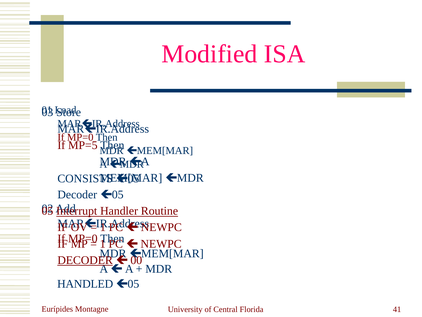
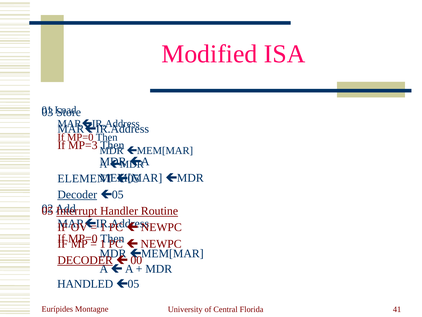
MP=5: MP=5 -> MP=3
CONSISTS: CONSISTS -> ELEMENT
Decoder at (77, 194) underline: none -> present
